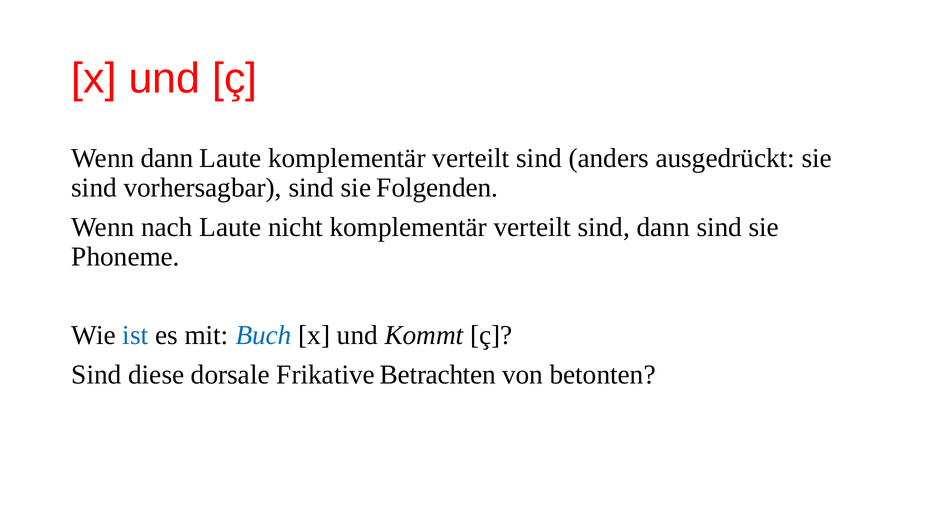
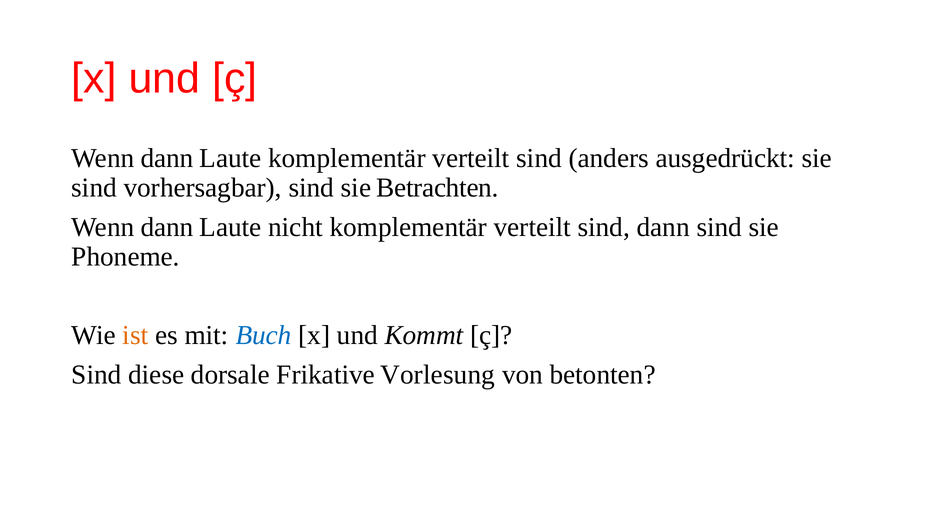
Folgenden: Folgenden -> Betrachten
nach at (167, 227): nach -> dann
ist colour: blue -> orange
Betrachten: Betrachten -> Vorlesung
